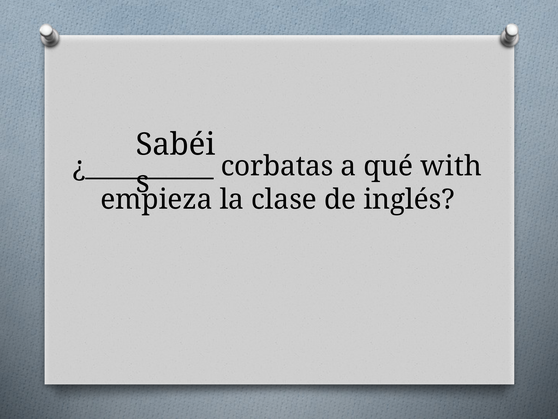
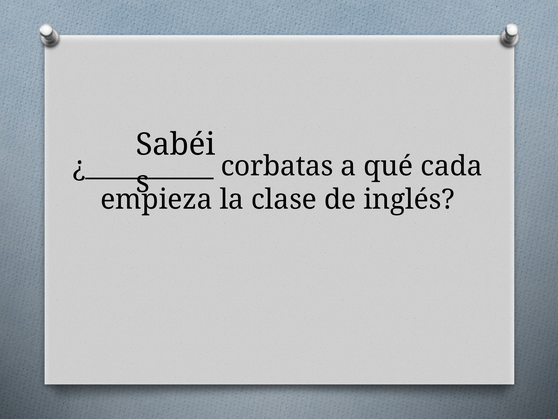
with: with -> cada
